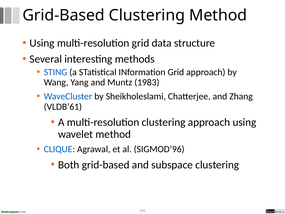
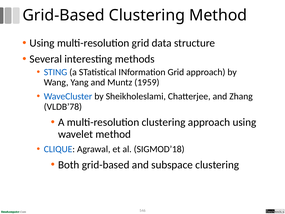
1983: 1983 -> 1959
VLDB’61: VLDB’61 -> VLDB’78
SIGMOD’96: SIGMOD’96 -> SIGMOD’18
